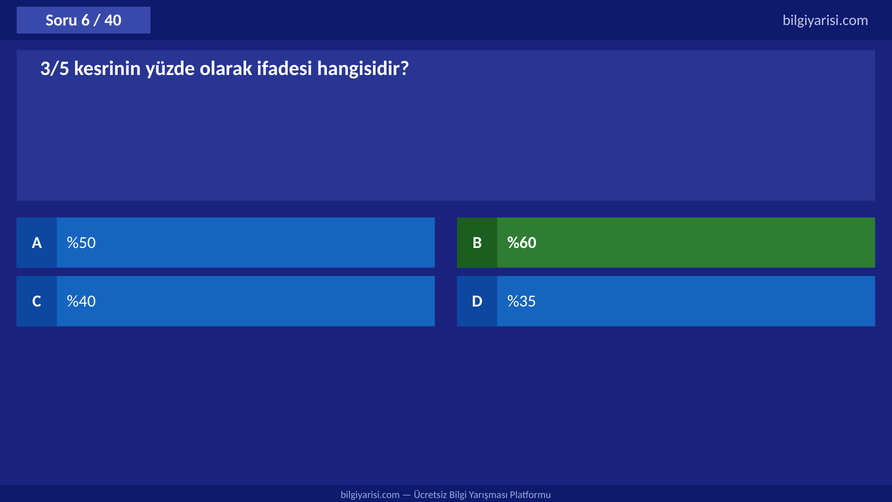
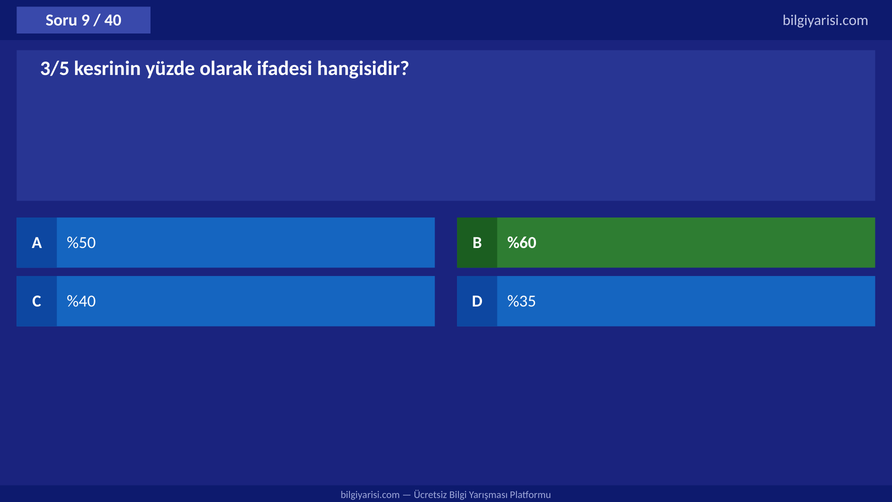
6: 6 -> 9
